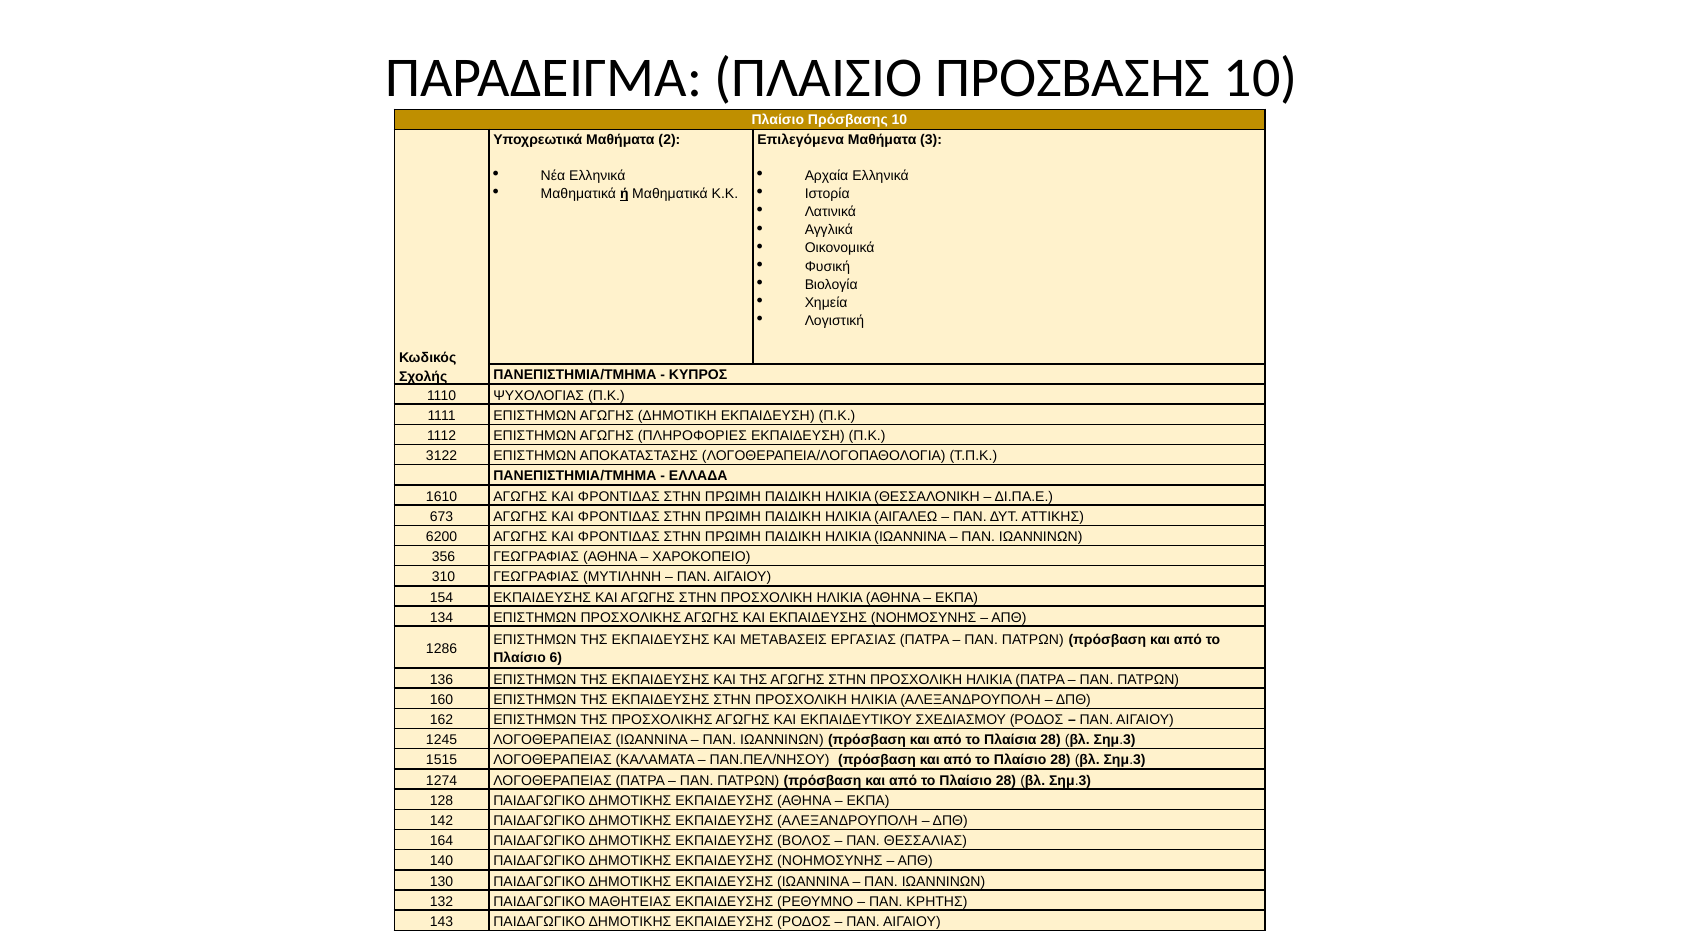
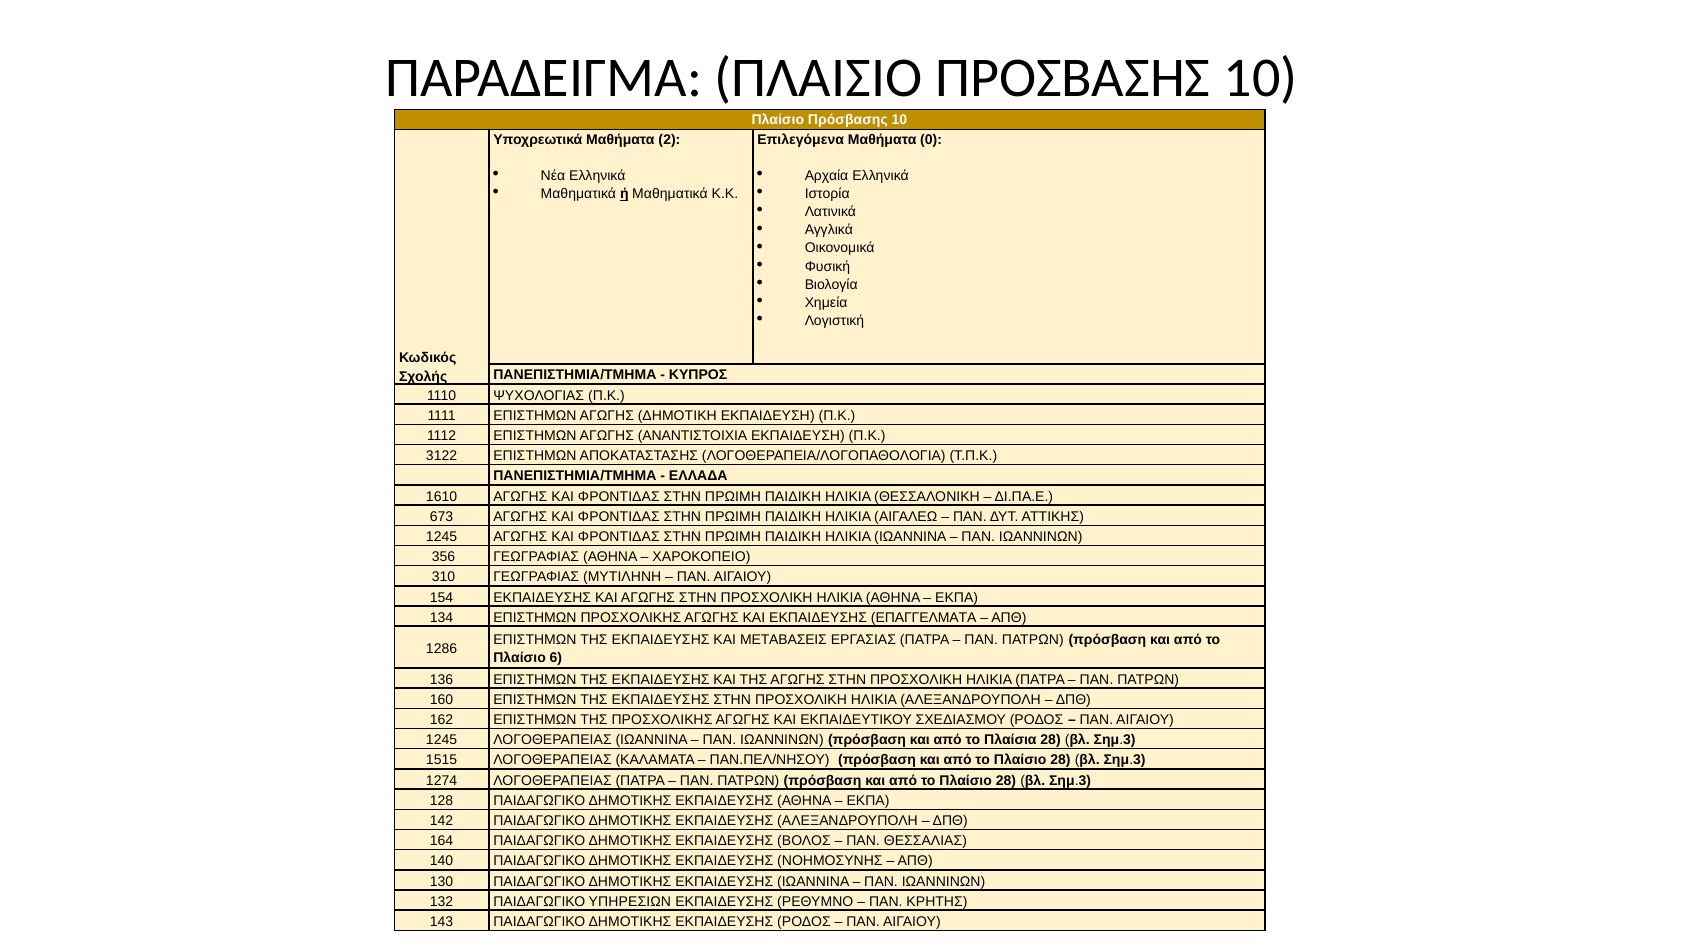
3: 3 -> 0
ΠΛΗΡΟΦΟΡΙΕΣ: ΠΛΗΡΟΦΟΡΙΕΣ -> ΑΝΑΝΤΙΣΤΟΙΧΙΑ
6200 at (442, 537): 6200 -> 1245
ΚΑΙ ΕΚΠΑΙΔΕΥΣΗΣ ΝΟΗΜΟΣΥΝΗΣ: ΝΟΗΜΟΣΥΝΗΣ -> ΕΠΑΓΓΕΛΜΑΤΑ
ΜΑΘΗΤΕΙΑΣ: ΜΑΘΗΤΕΙΑΣ -> ΥΠΗΡΕΣΙΩΝ
